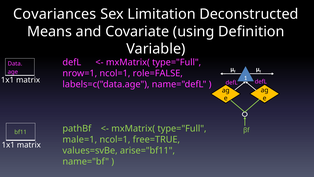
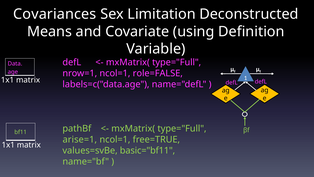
male=1: male=1 -> arise=1
arise="bf11: arise="bf11 -> basic="bf11
